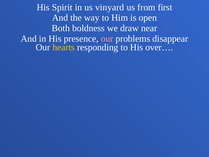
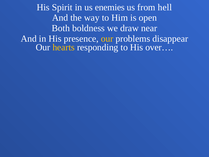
vinyard: vinyard -> enemies
first: first -> hell
our at (107, 39) colour: pink -> yellow
